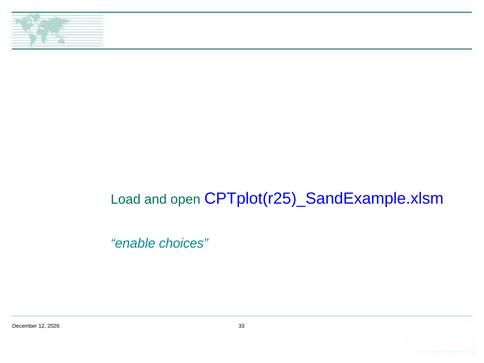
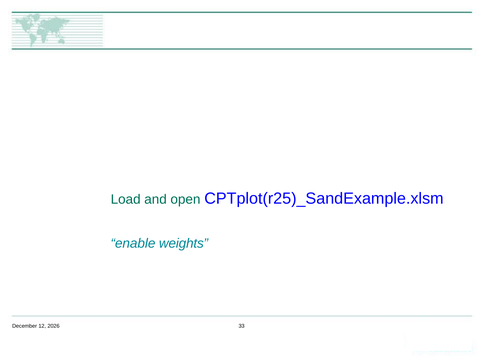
choices: choices -> weights
